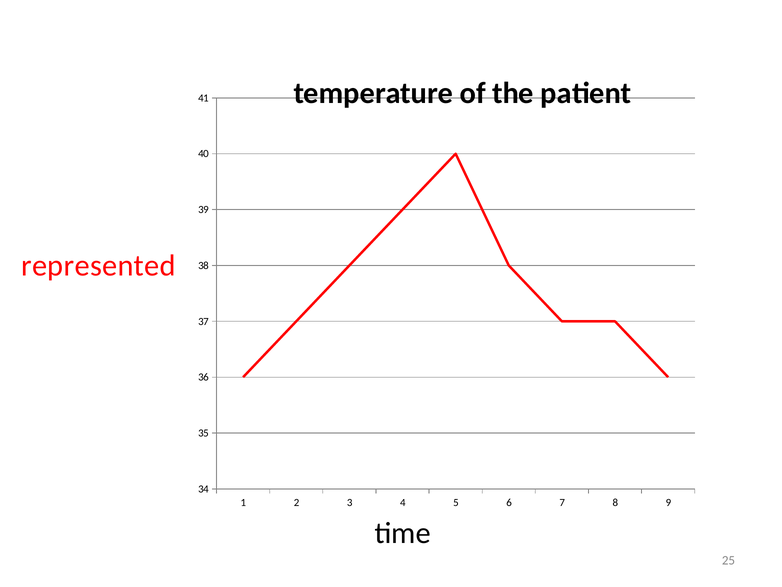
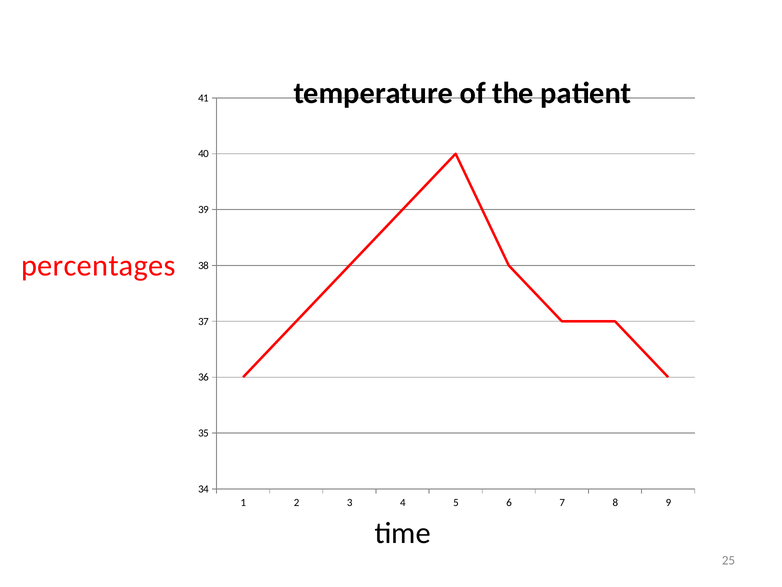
represented: represented -> percentages
